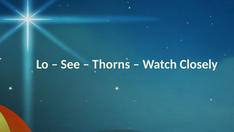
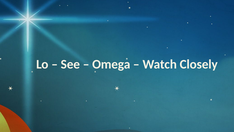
Thorns: Thorns -> Omega
